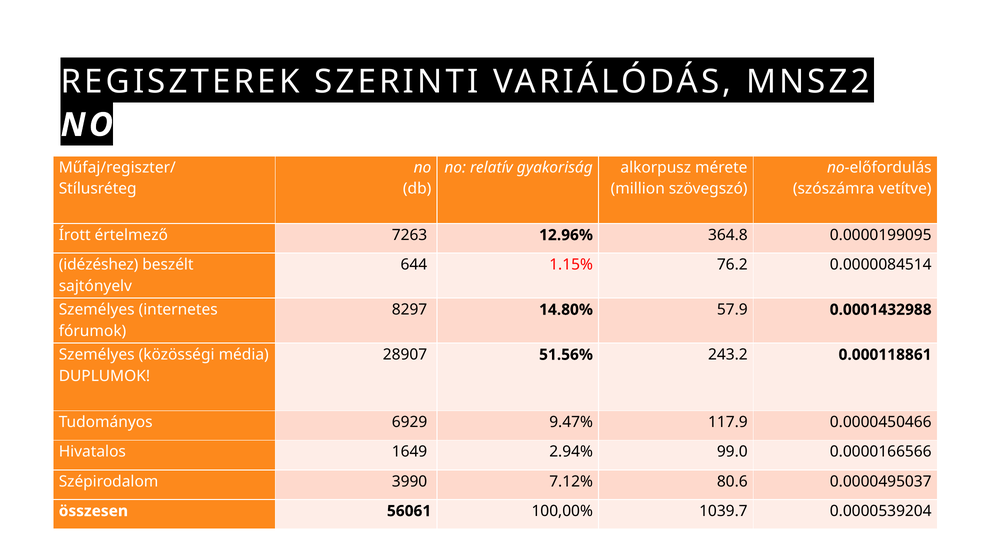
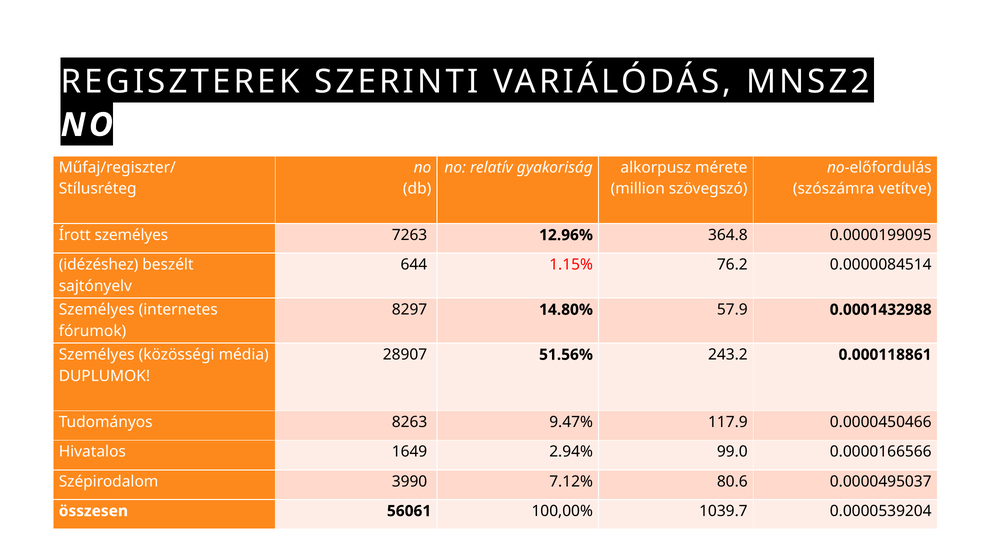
Írott értelmező: értelmező -> személyes
6929: 6929 -> 8263
